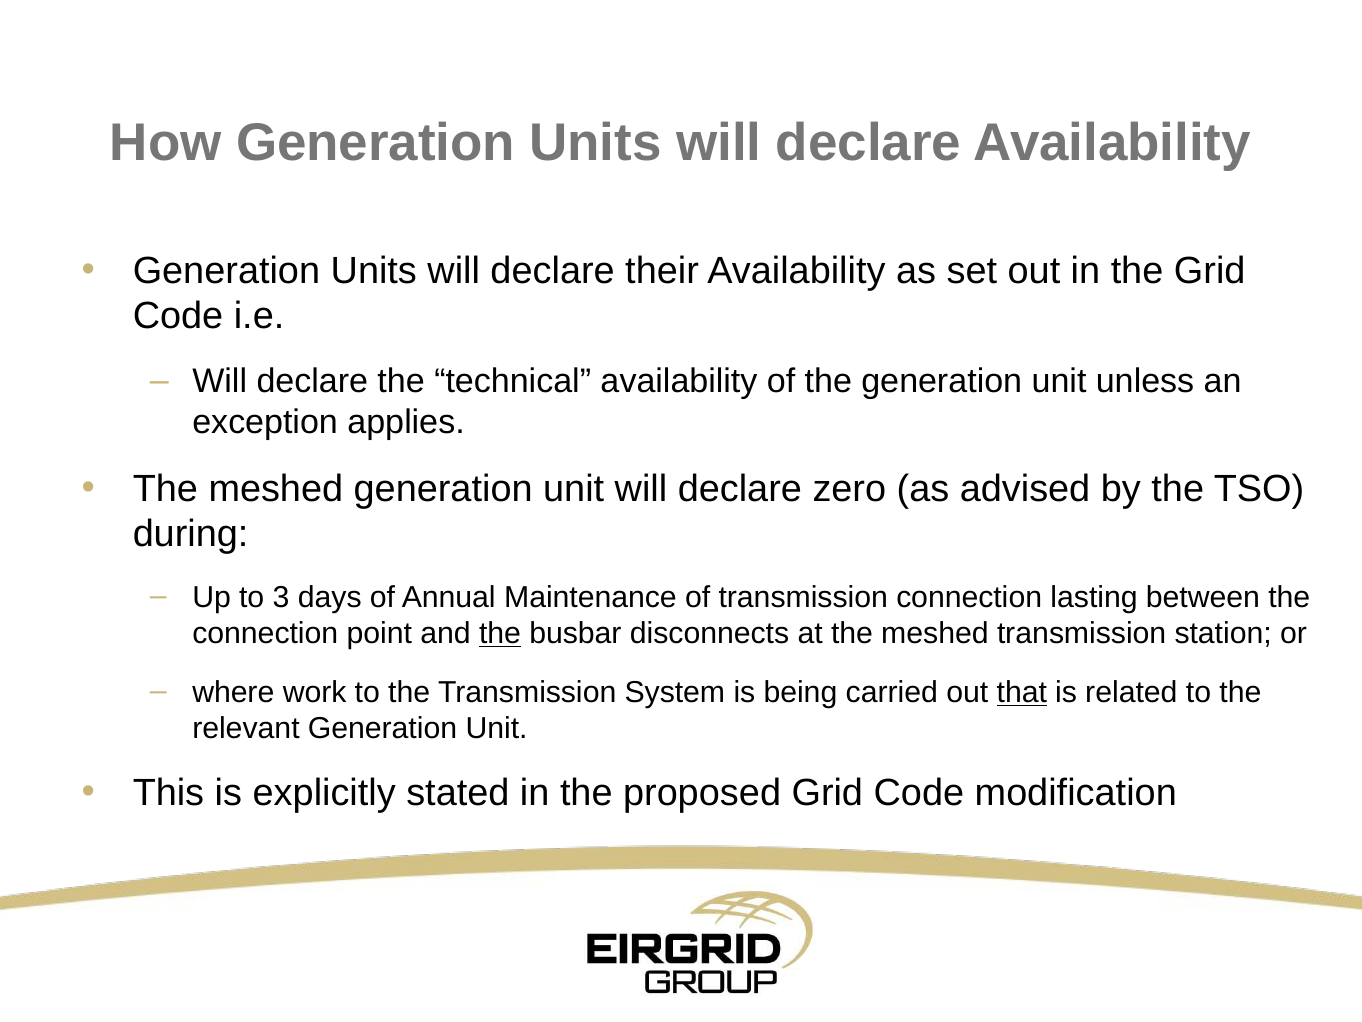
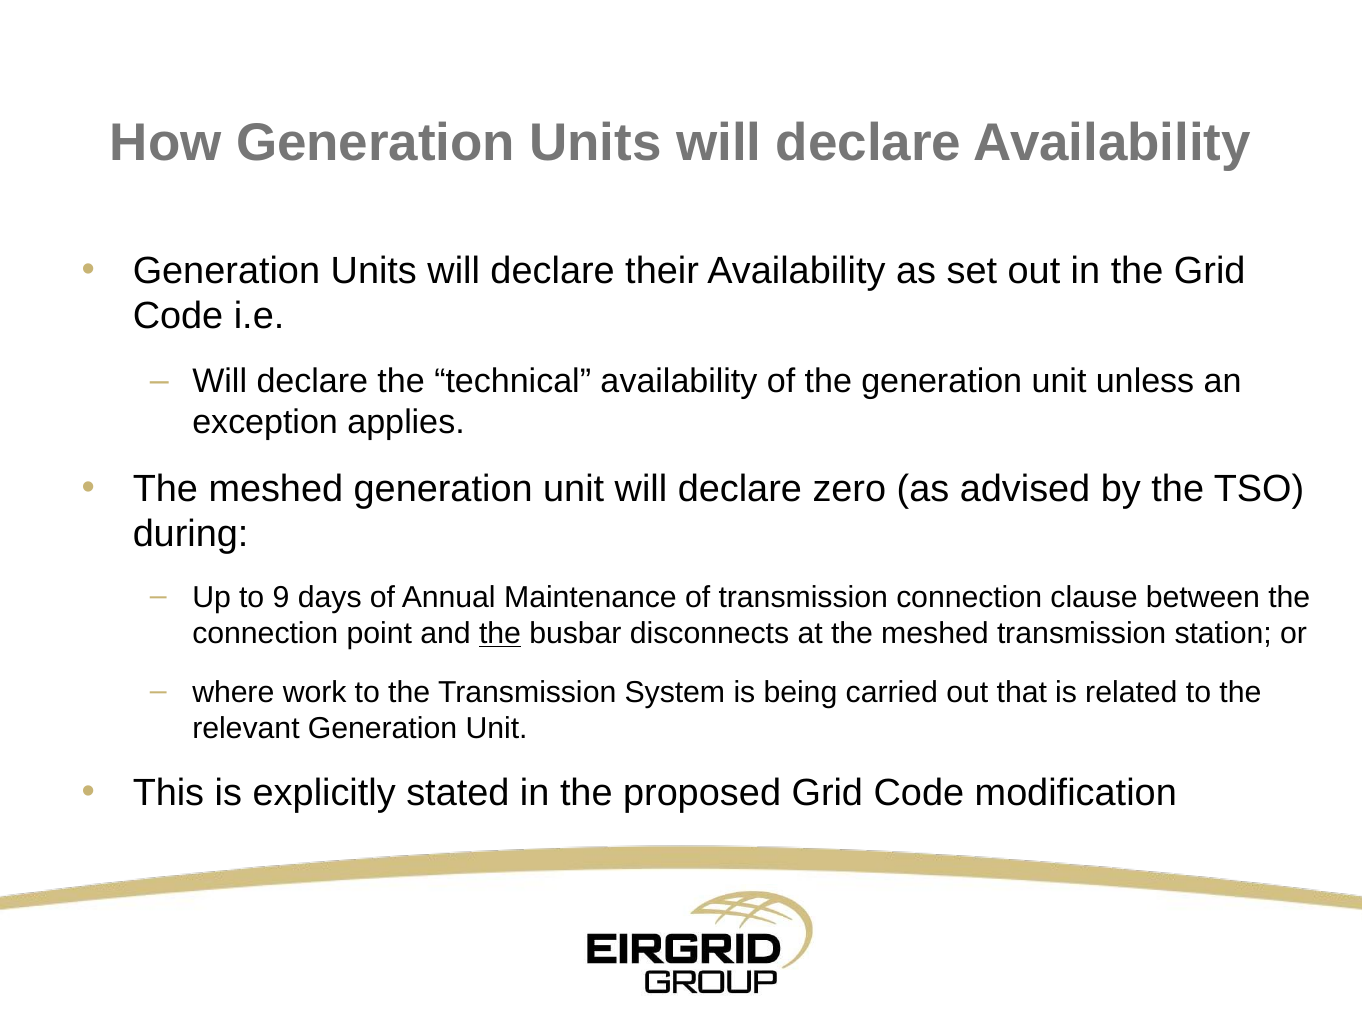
3: 3 -> 9
lasting: lasting -> clause
that underline: present -> none
